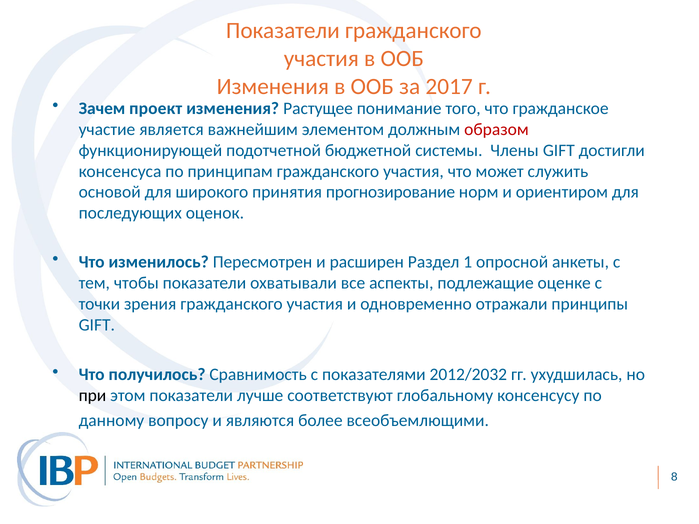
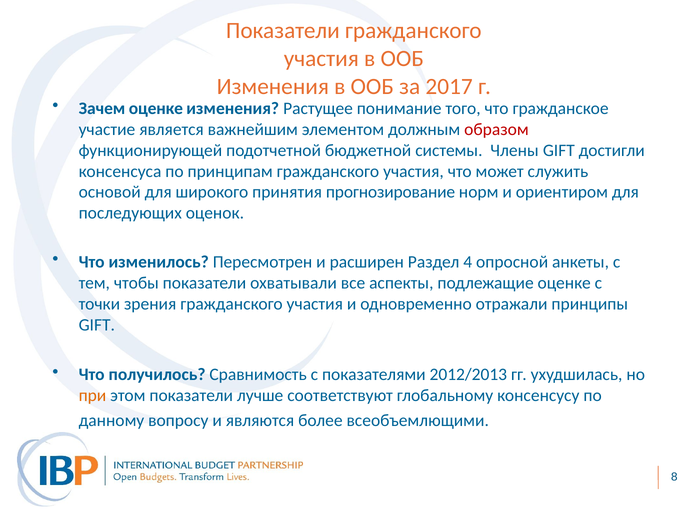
Зачем проект: проект -> оценке
1: 1 -> 4
2012/2032: 2012/2032 -> 2012/2013
при colour: black -> orange
